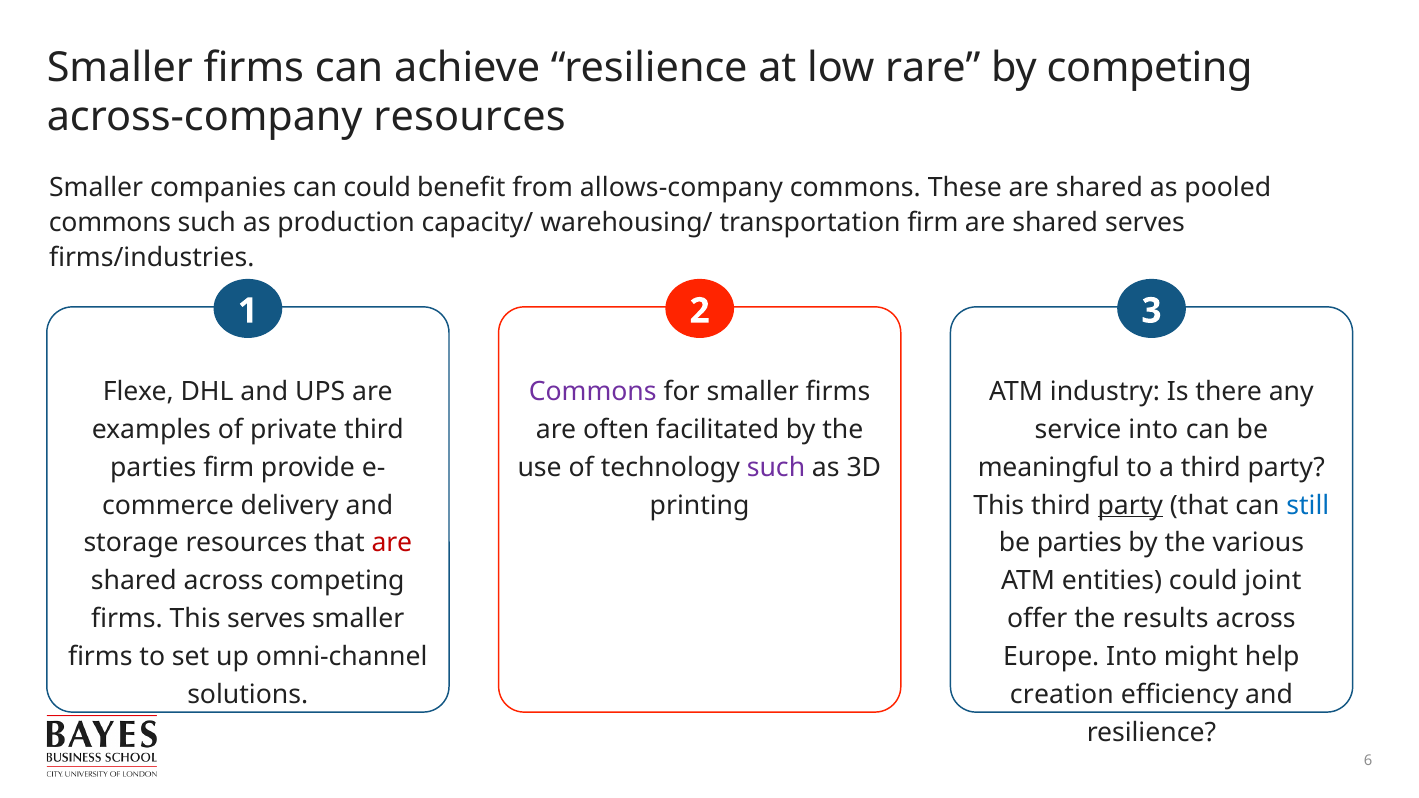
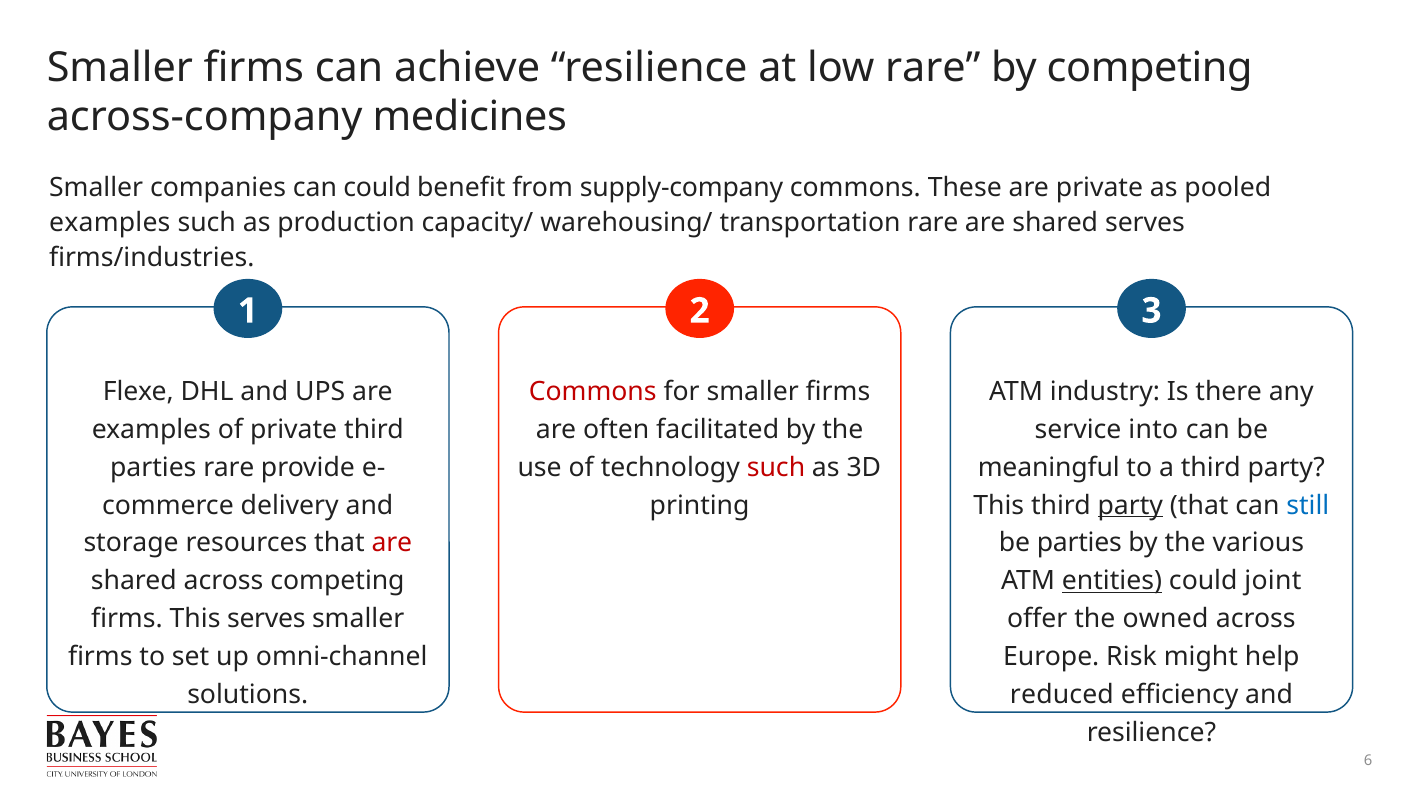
across-company resources: resources -> medicines
allows-company: allows-company -> supply-company
These are shared: shared -> private
commons at (110, 222): commons -> examples
transportation firm: firm -> rare
Commons at (593, 391) colour: purple -> red
parties firm: firm -> rare
such at (776, 467) colour: purple -> red
entities underline: none -> present
results: results -> owned
Europe Into: Into -> Risk
creation: creation -> reduced
